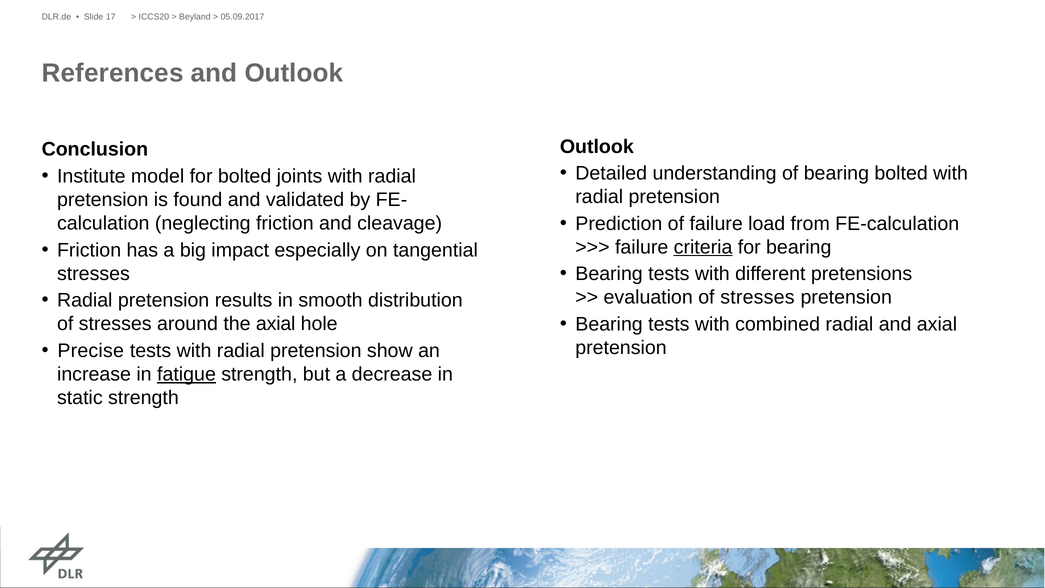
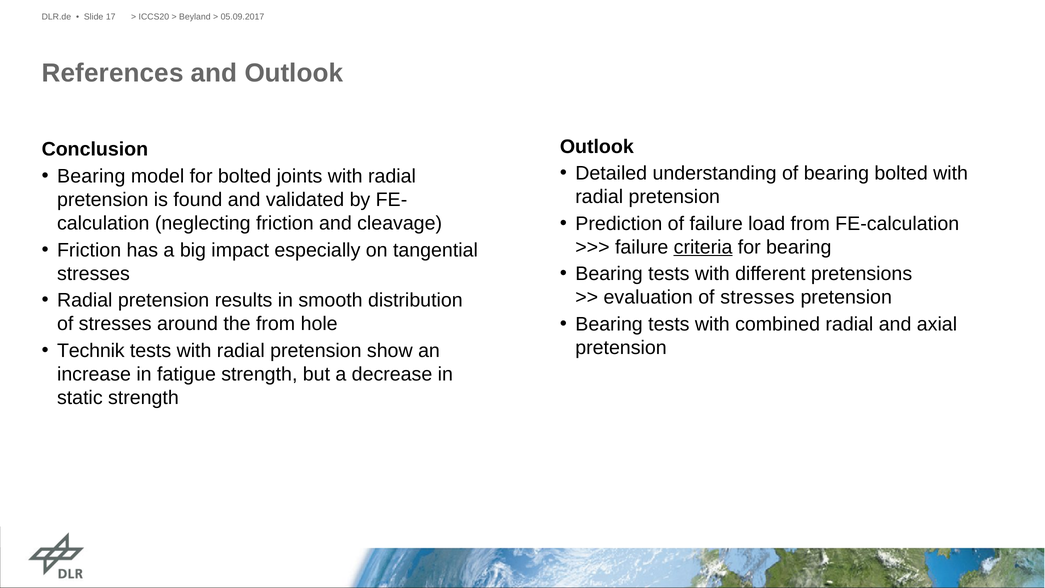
Institute at (91, 176): Institute -> Bearing
the axial: axial -> from
Precise: Precise -> Technik
fatigue underline: present -> none
